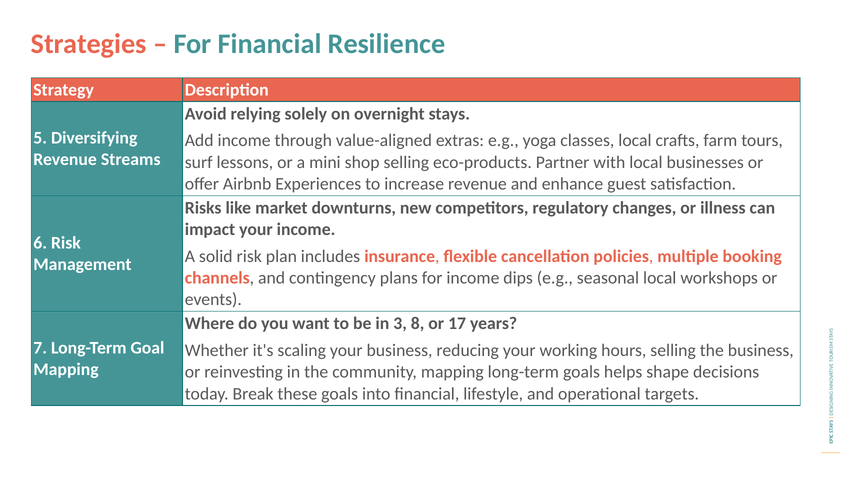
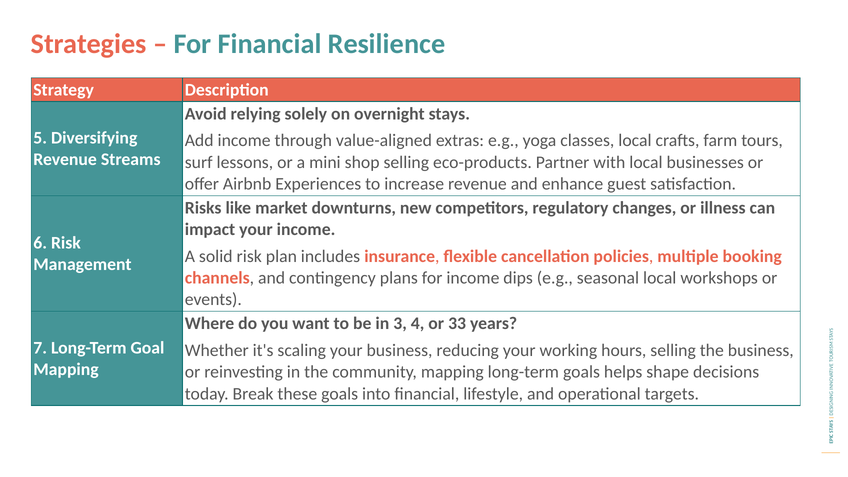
8: 8 -> 4
17: 17 -> 33
